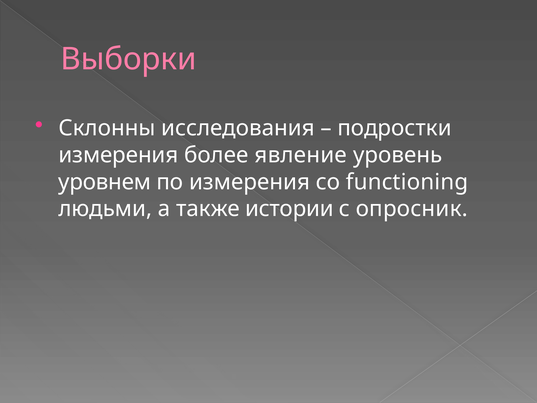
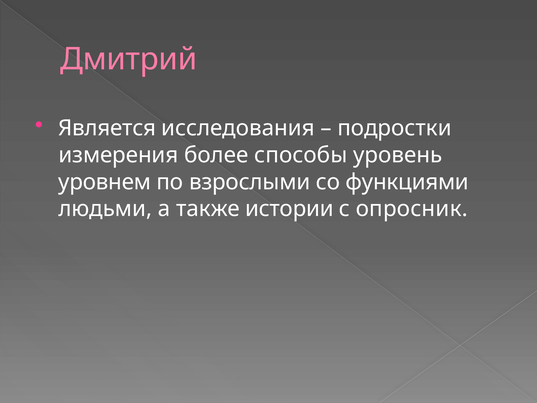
Выборки: Выборки -> Дмитрий
Склонны: Склонны -> Является
явление: явление -> способы
по измерения: измерения -> взрослыми
functioning: functioning -> функциями
